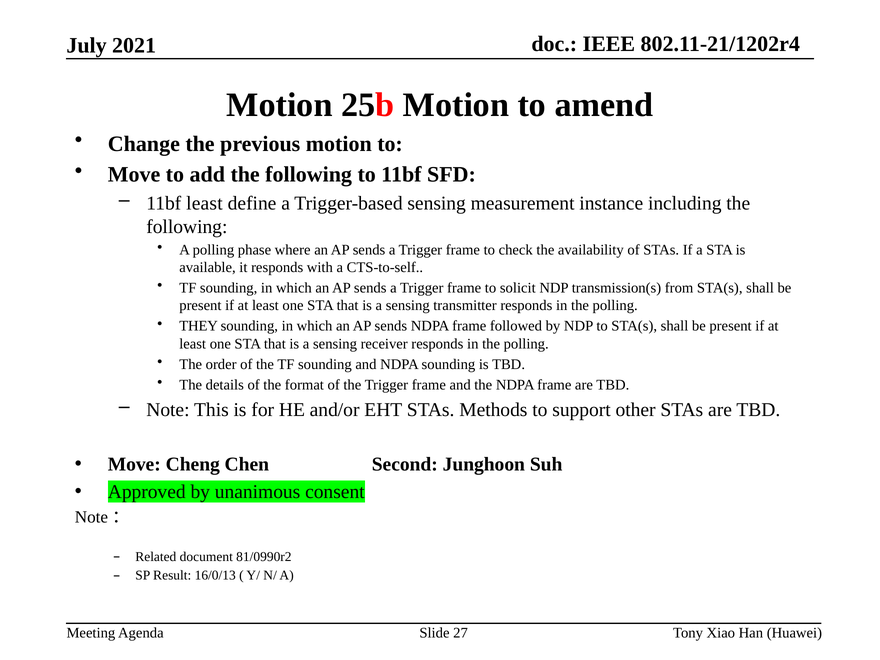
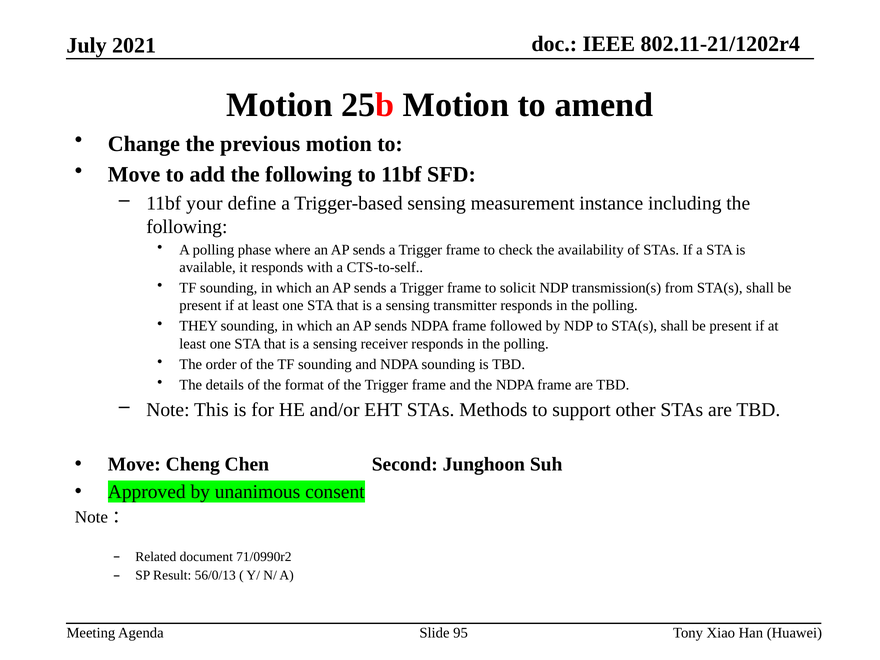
11bf least: least -> your
81/0990r2: 81/0990r2 -> 71/0990r2
16/0/13: 16/0/13 -> 56/0/13
27: 27 -> 95
